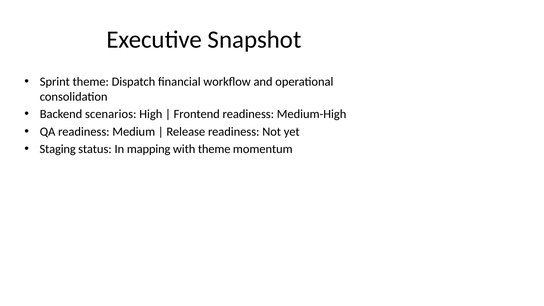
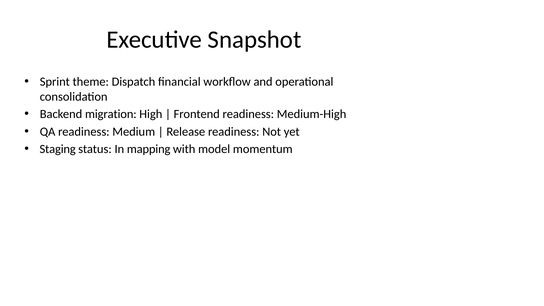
scenarios: scenarios -> migration
with theme: theme -> model
